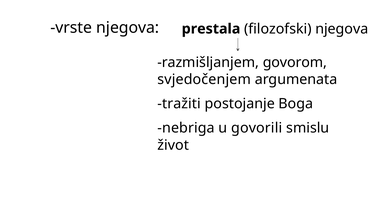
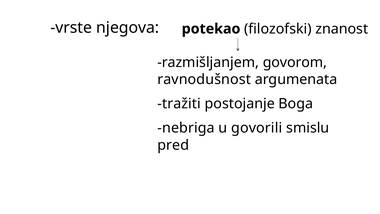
prestala: prestala -> potekao
filozofski njegova: njegova -> znanost
svjedočenjem: svjedočenjem -> ravnodušnost
život: život -> pred
